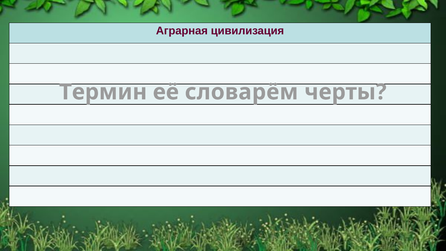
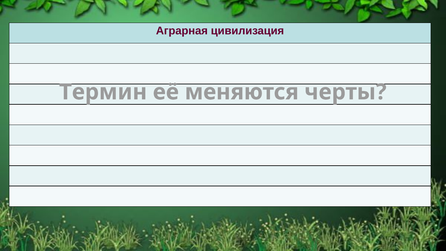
словарём: словарём -> меняются
